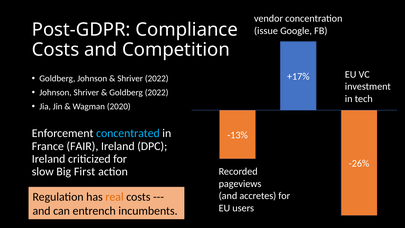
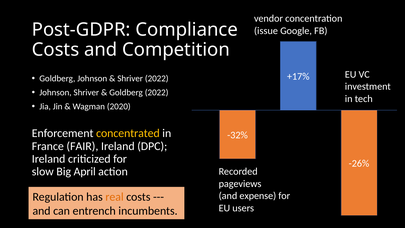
concentrated colour: light blue -> yellow
-13%: -13% -> -32%
First: First -> April
accretes: accretes -> expense
